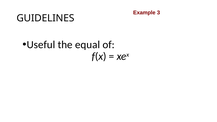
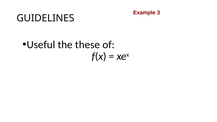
equal: equal -> these
